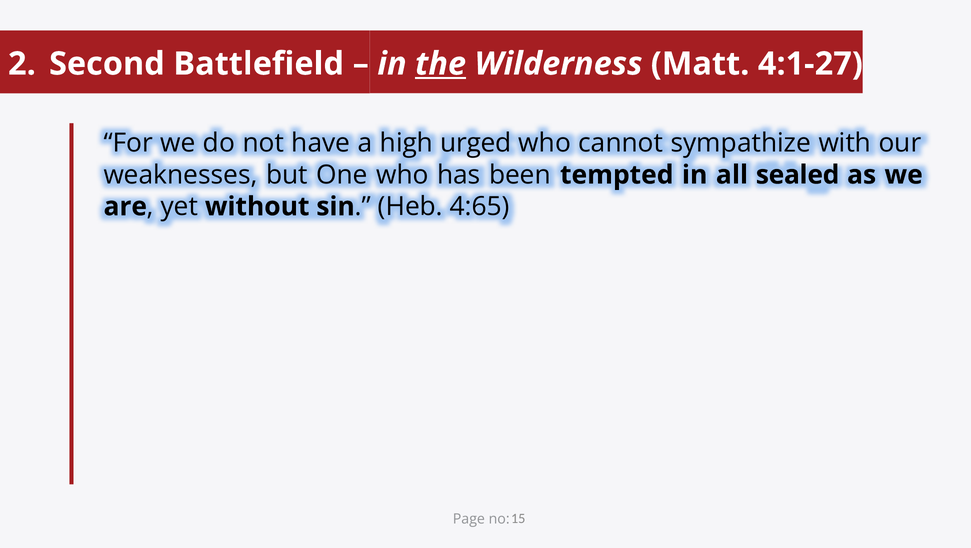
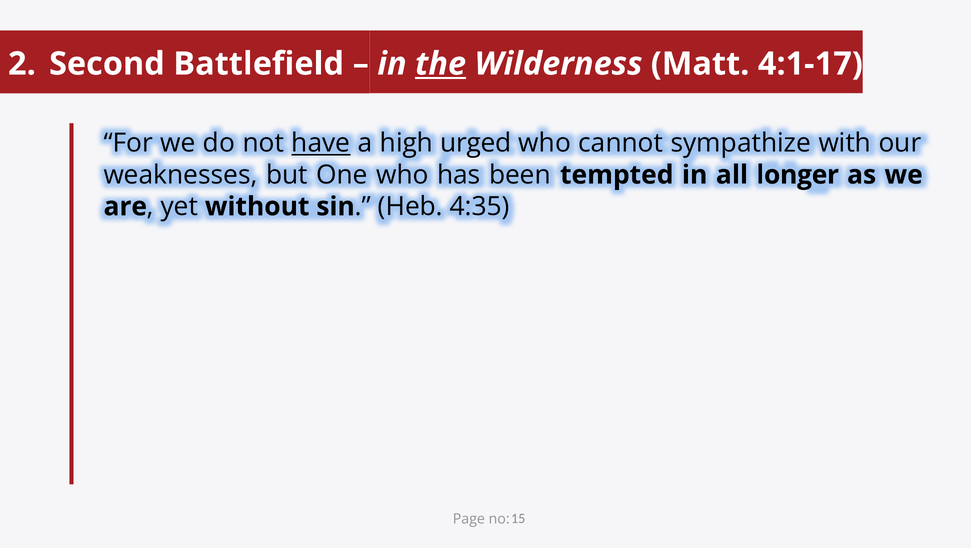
4:1-27: 4:1-27 -> 4:1-17
have underline: none -> present
sealed: sealed -> longer
4:65: 4:65 -> 4:35
